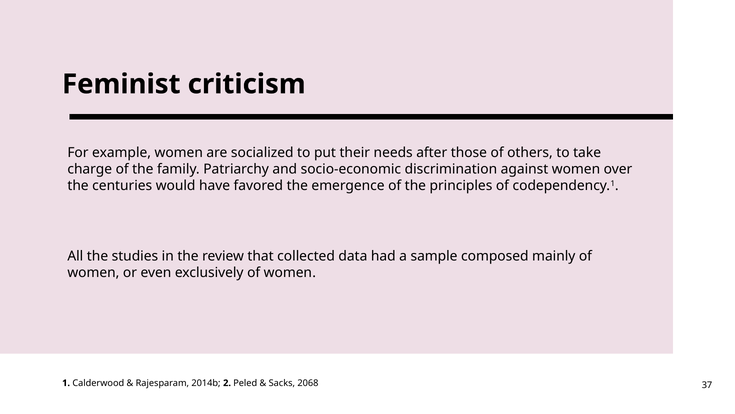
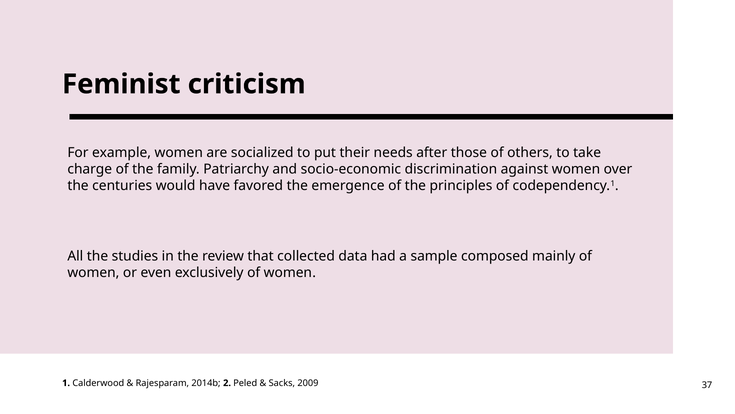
2068: 2068 -> 2009
